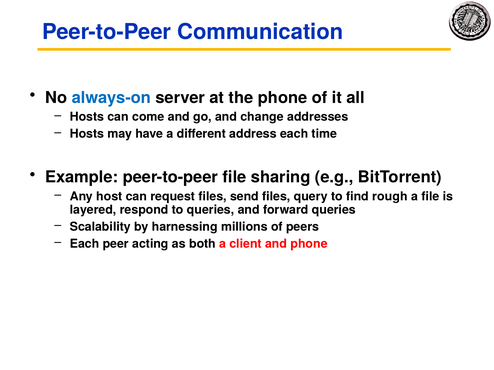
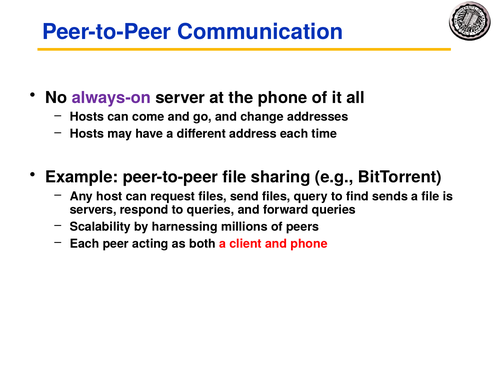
always-on colour: blue -> purple
rough: rough -> sends
layered: layered -> servers
